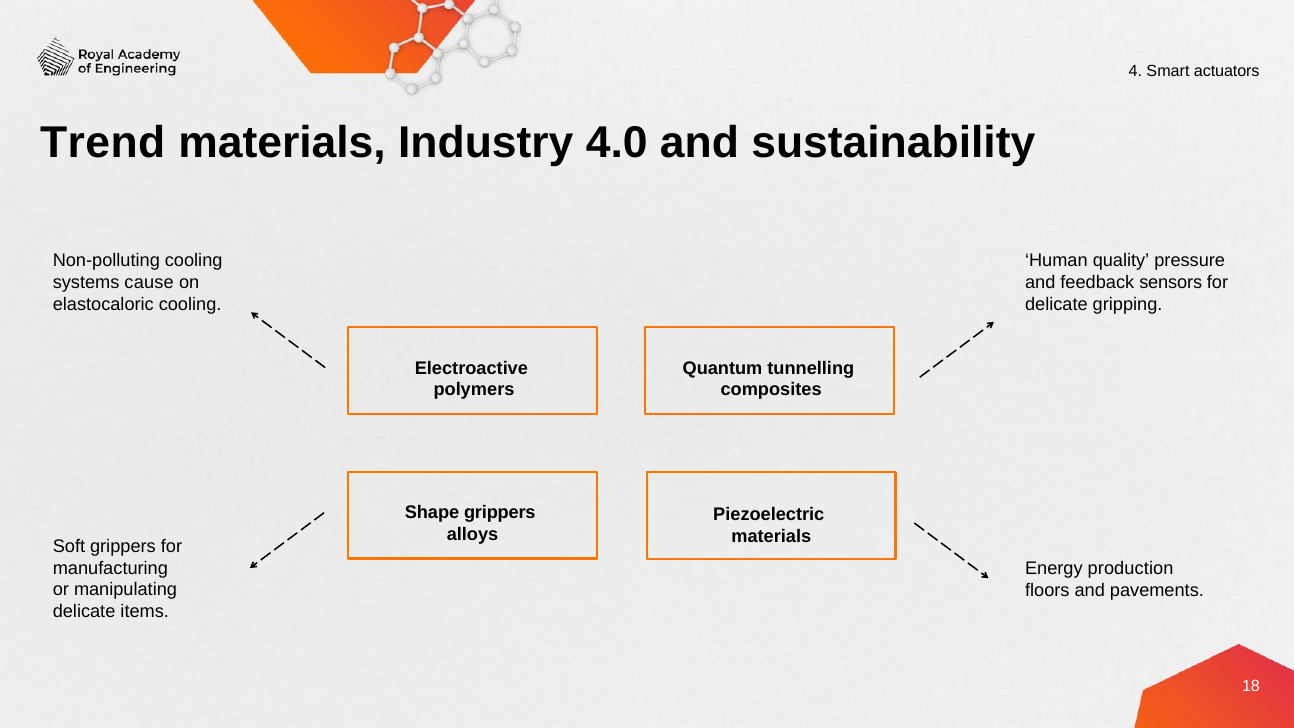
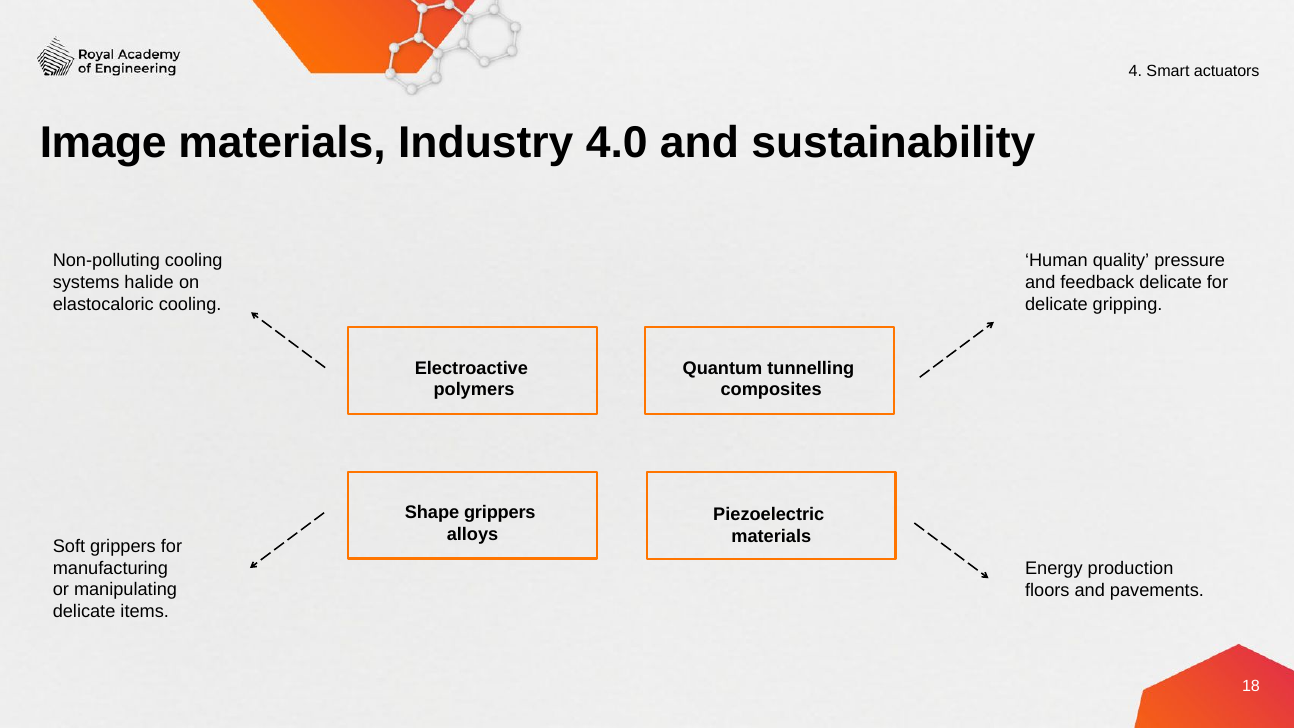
Trend: Trend -> Image
cause: cause -> halide
feedback sensors: sensors -> delicate
